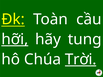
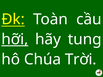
Trời underline: present -> none
